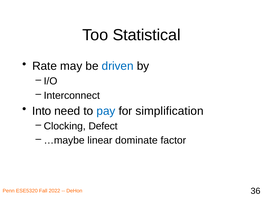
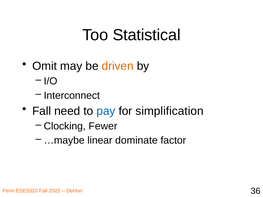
Rate: Rate -> Omit
driven colour: blue -> orange
Into at (42, 111): Into -> Fall
Defect: Defect -> Fewer
